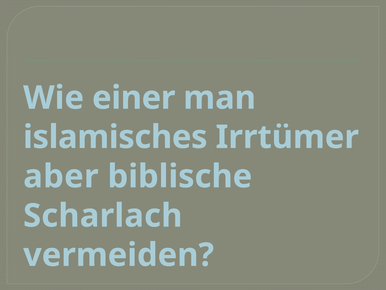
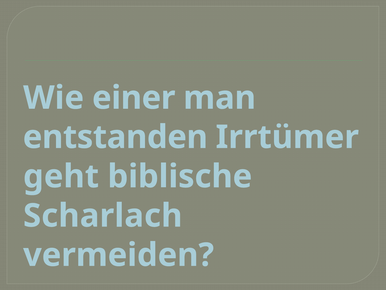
islamisches: islamisches -> entstanden
aber: aber -> geht
